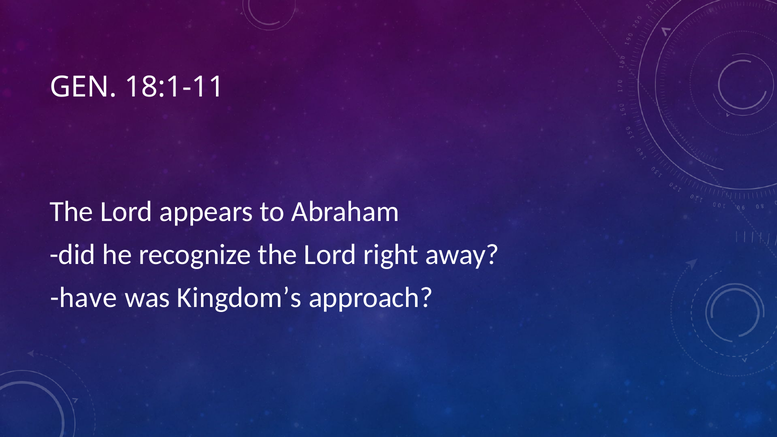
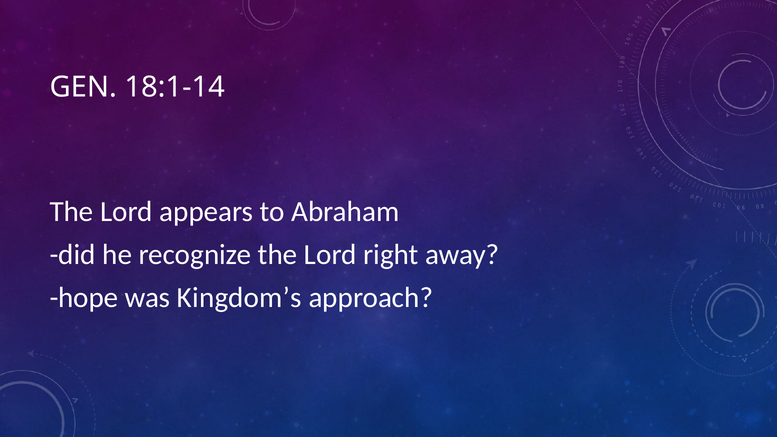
18:1-11: 18:1-11 -> 18:1-14
have: have -> hope
